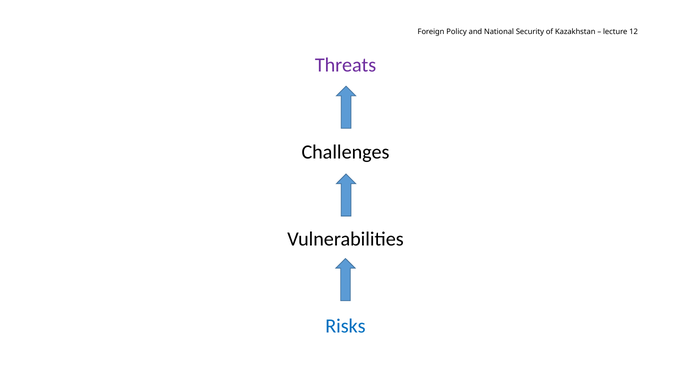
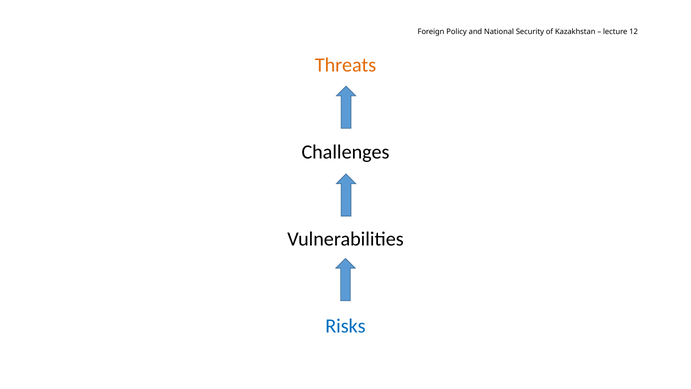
Threats colour: purple -> orange
